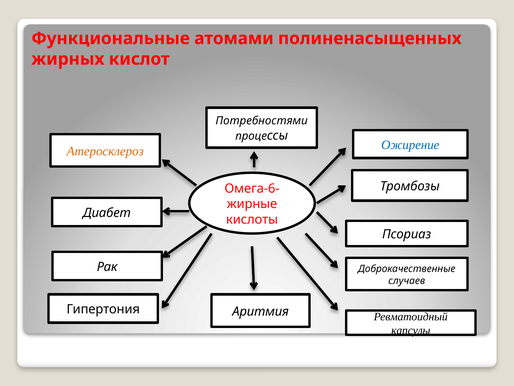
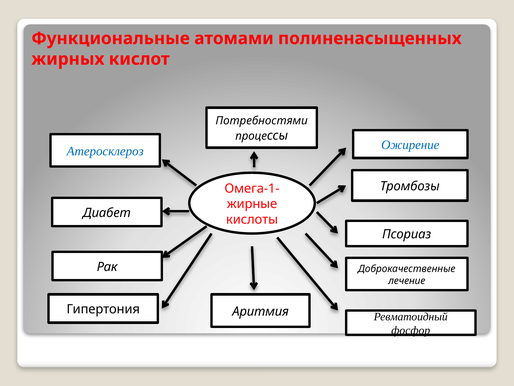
Атеросклероз colour: orange -> blue
Омега-6-: Омега-6- -> Омега-1-
случаев: случаев -> лечение
капсулы: капсулы -> фосфор
